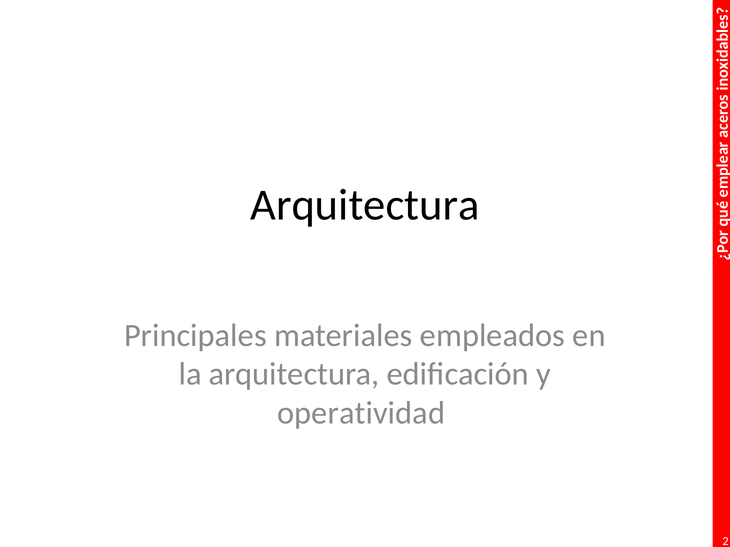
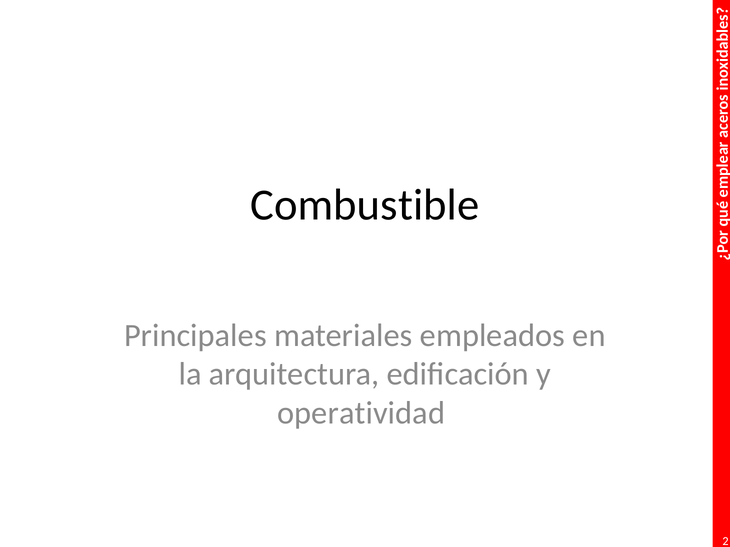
Arquitectura at (365, 205): Arquitectura -> Combustible
